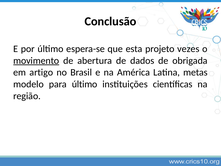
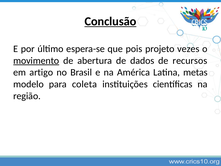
Conclusão underline: none -> present
esta: esta -> pois
obrigada: obrigada -> recursos
para último: último -> coleta
